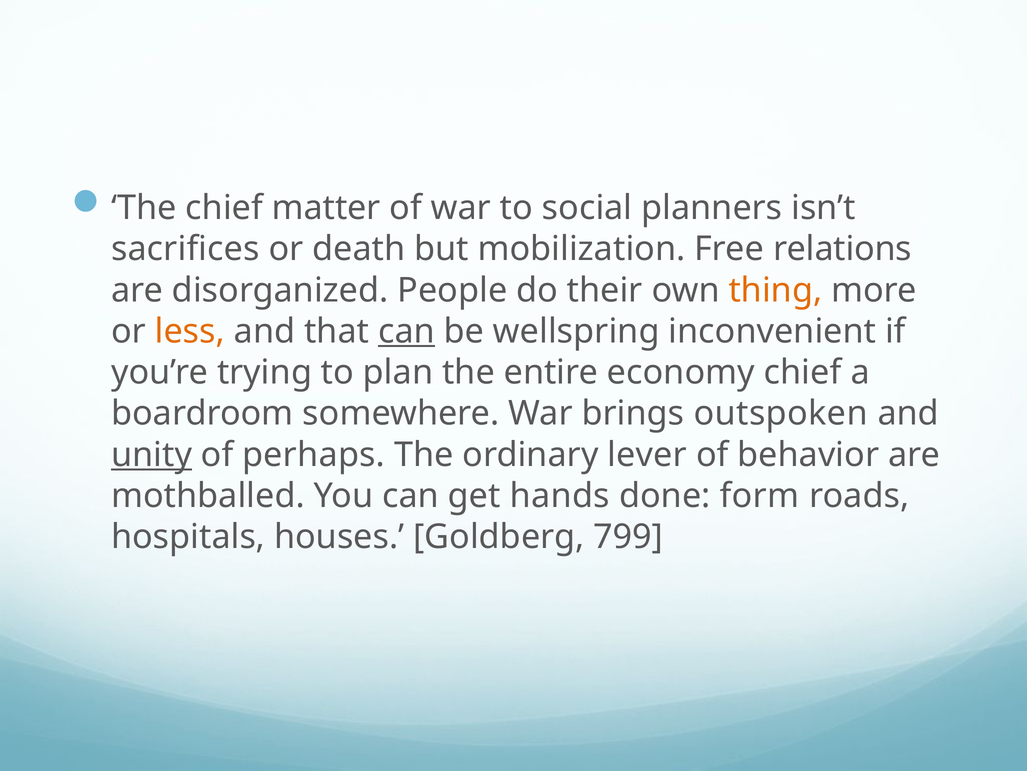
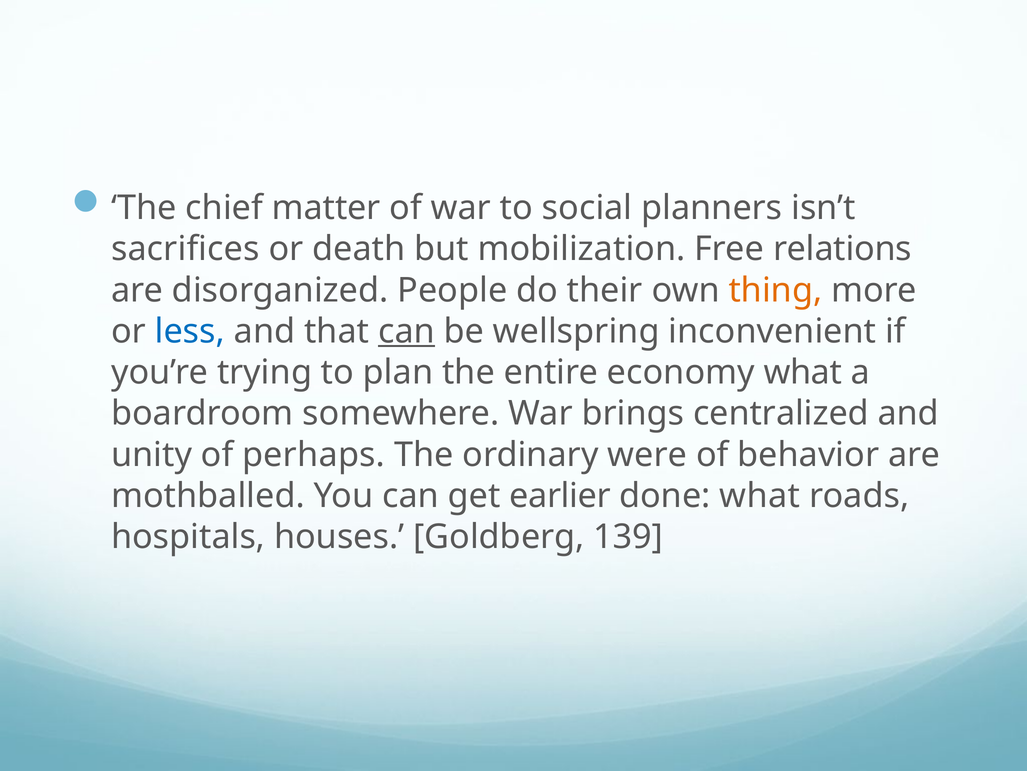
less colour: orange -> blue
economy chief: chief -> what
outspoken: outspoken -> centralized
unity underline: present -> none
lever: lever -> were
hands: hands -> earlier
done form: form -> what
799: 799 -> 139
